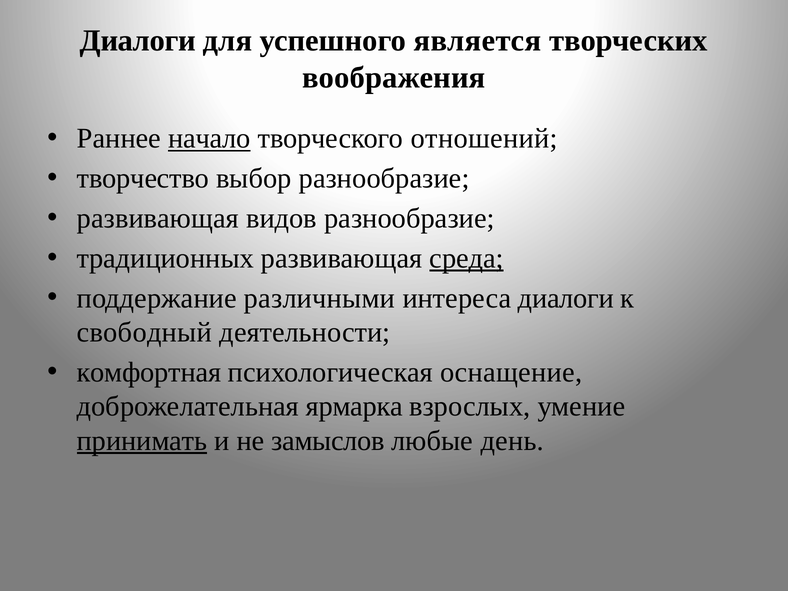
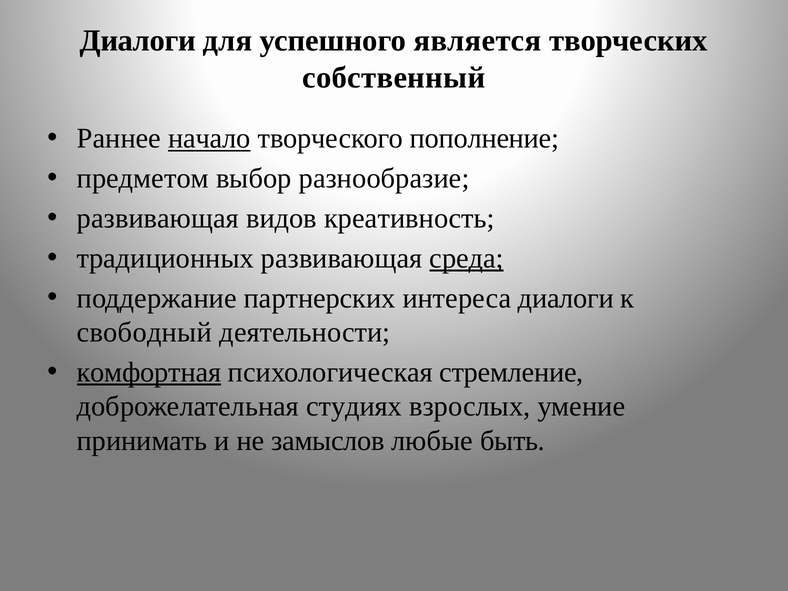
воображения: воображения -> собственный
отношений: отношений -> пополнение
творчество: творчество -> предметом
видов разнообразие: разнообразие -> креативность
различными: различными -> партнерских
комфортная underline: none -> present
оснащение: оснащение -> стремление
ярмарка: ярмарка -> студиях
принимать underline: present -> none
день: день -> быть
